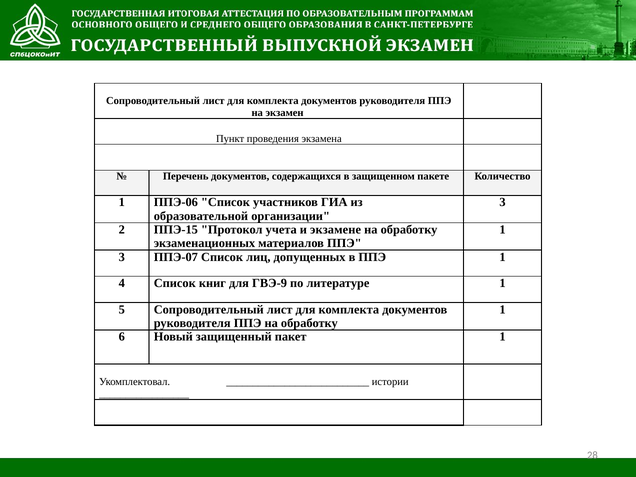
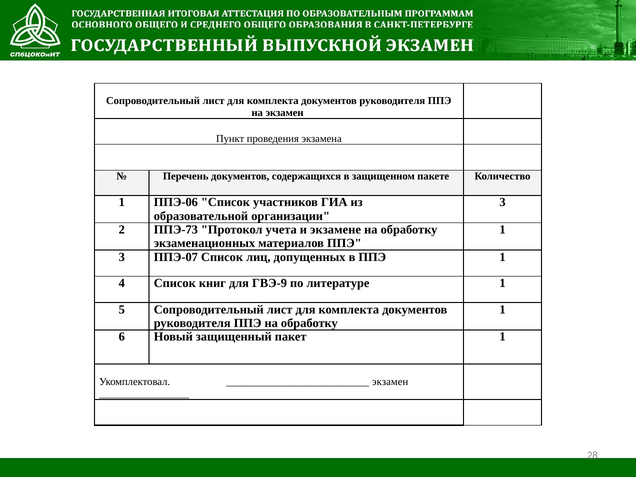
ППЭ-15: ППЭ-15 -> ППЭ-73
истории at (390, 382): истории -> экзамен
